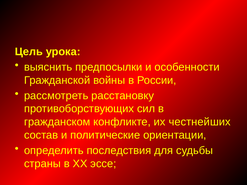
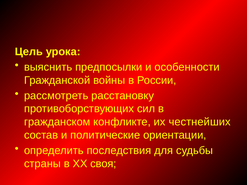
эссе: эссе -> своя
